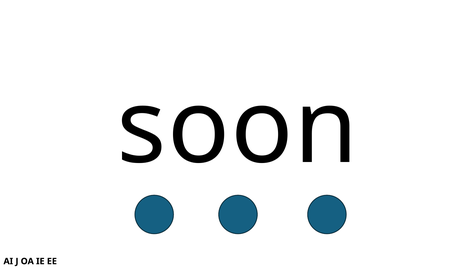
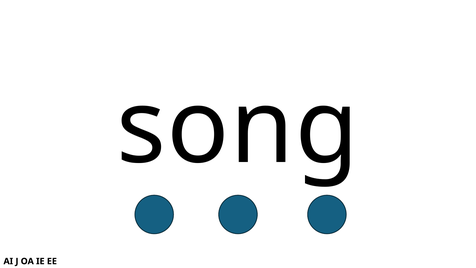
soon: soon -> song
